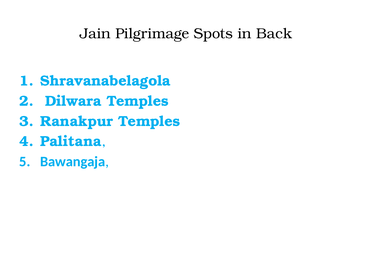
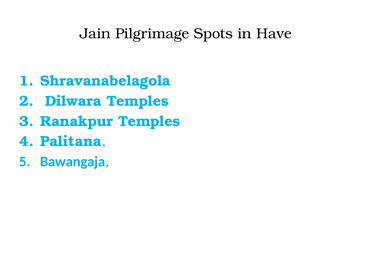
Back: Back -> Have
